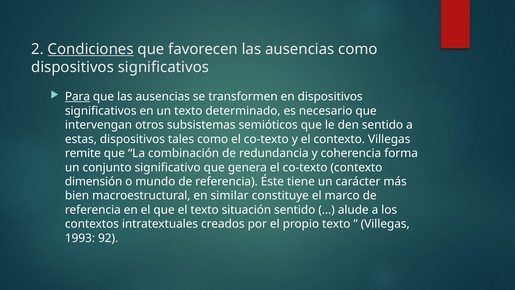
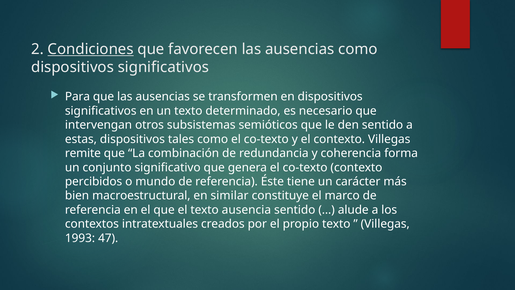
Para underline: present -> none
dimensión: dimensión -> percibidos
situación: situación -> ausencia
92: 92 -> 47
